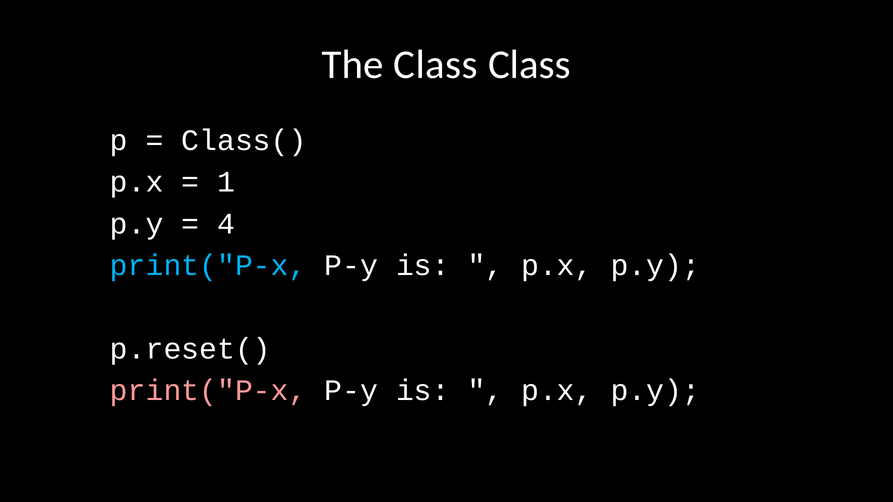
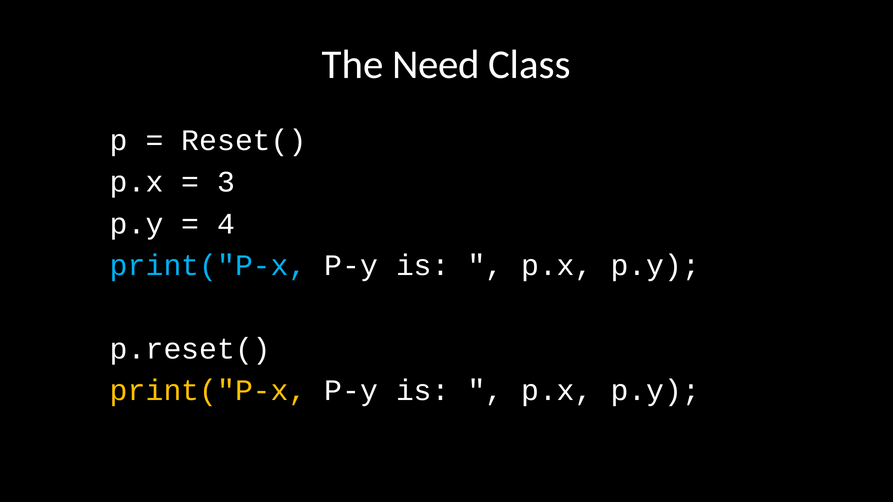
The Class: Class -> Need
Class(: Class( -> Reset(
1: 1 -> 3
print("P-x at (208, 391) colour: pink -> yellow
